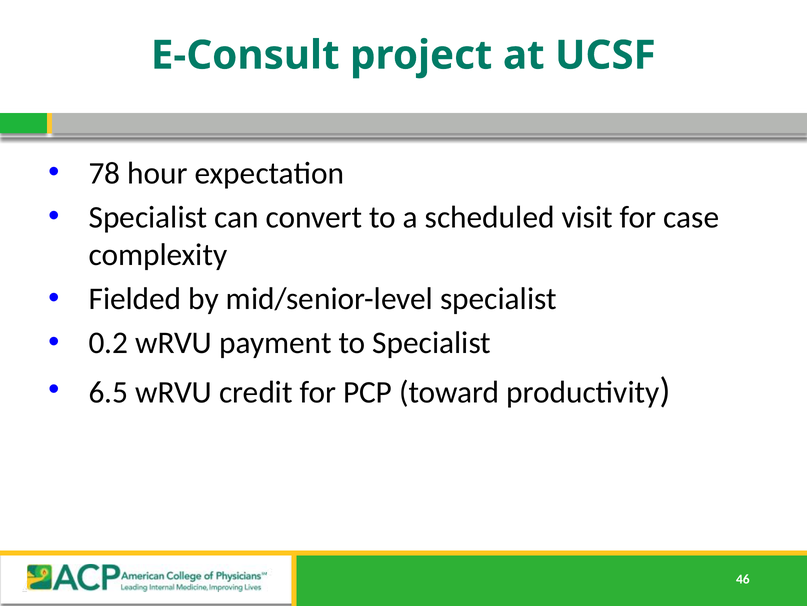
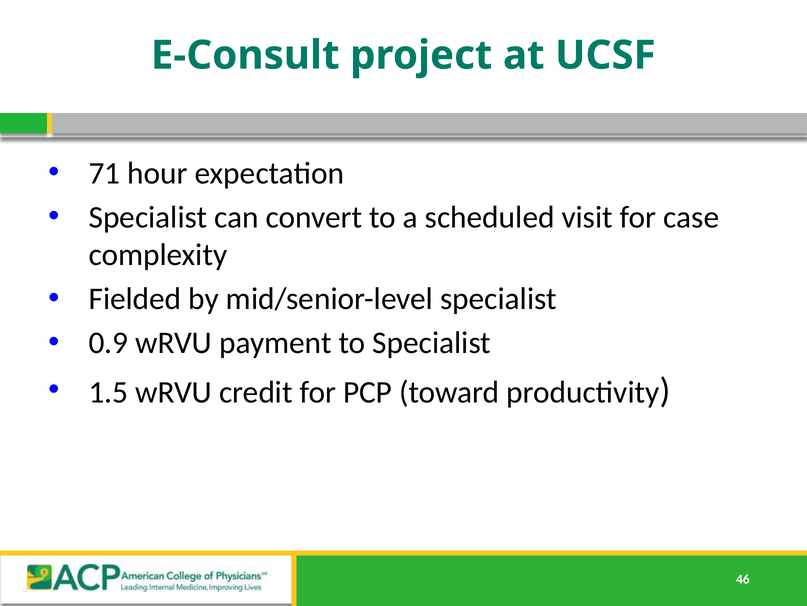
78: 78 -> 71
0.2: 0.2 -> 0.9
6.5: 6.5 -> 1.5
